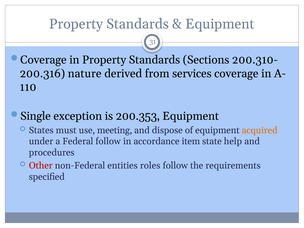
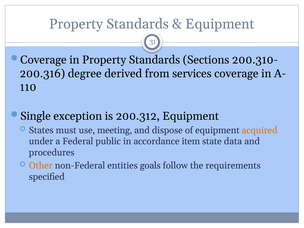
nature: nature -> degree
200.353: 200.353 -> 200.312
Federal follow: follow -> public
help: help -> data
Other colour: red -> orange
roles: roles -> goals
